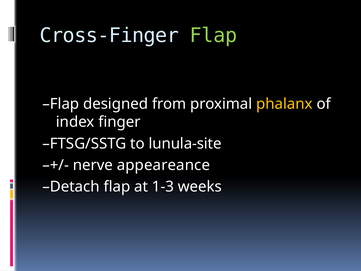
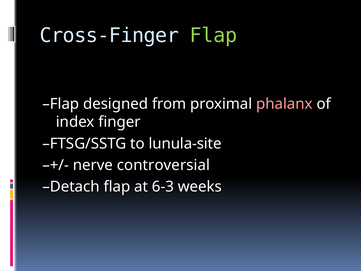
phalanx colour: yellow -> pink
appeareance: appeareance -> controversial
1-3: 1-3 -> 6-3
